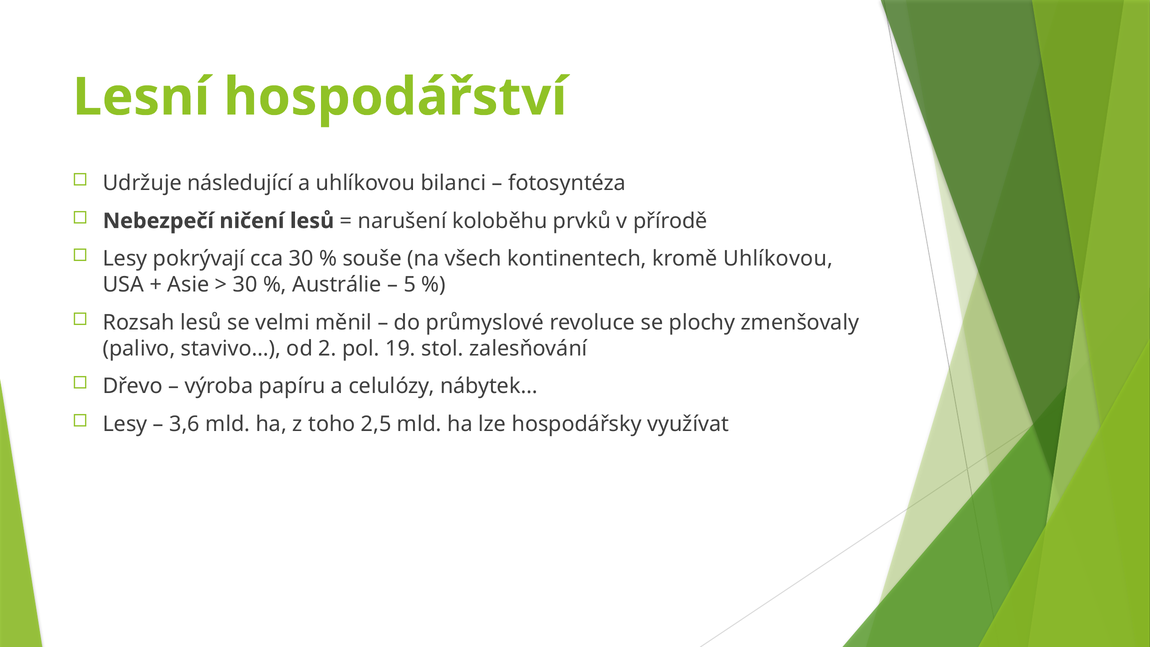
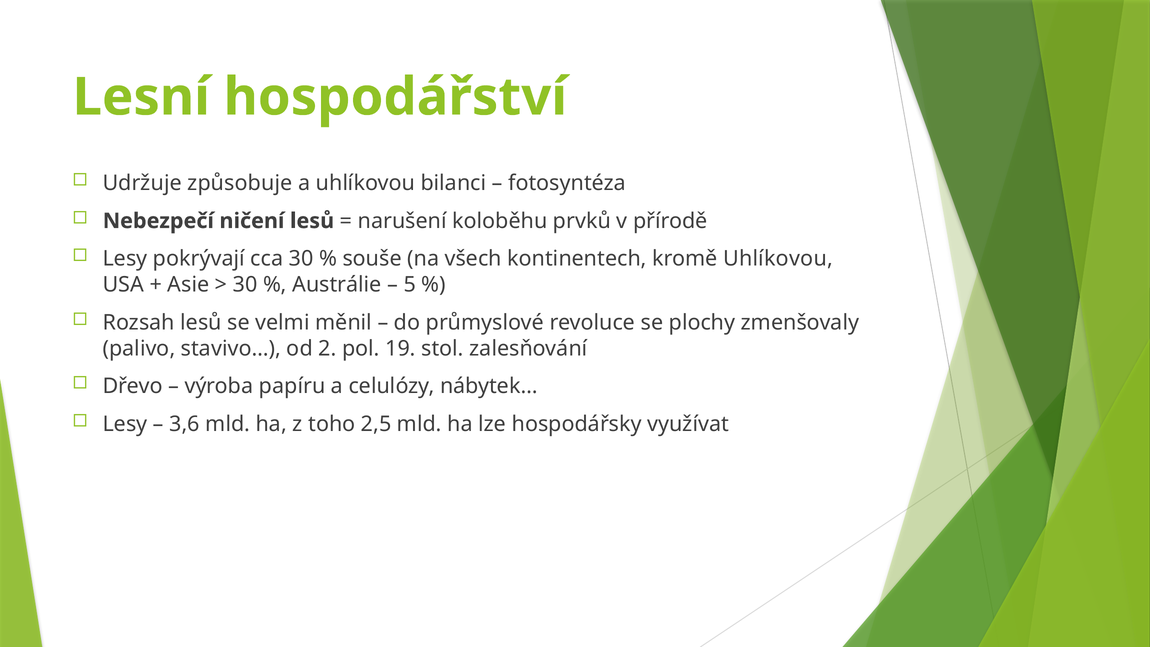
následující: následující -> způsobuje
